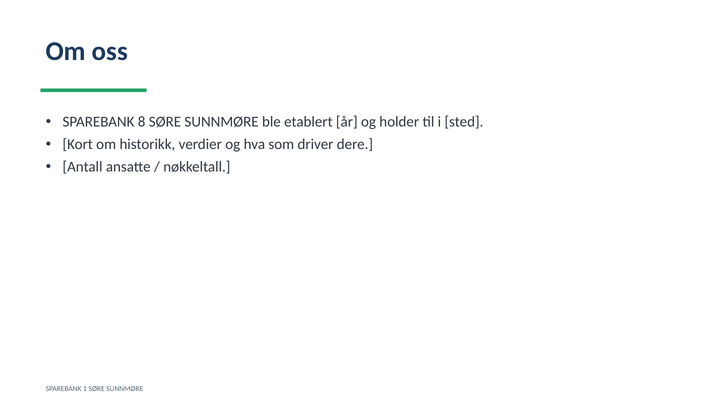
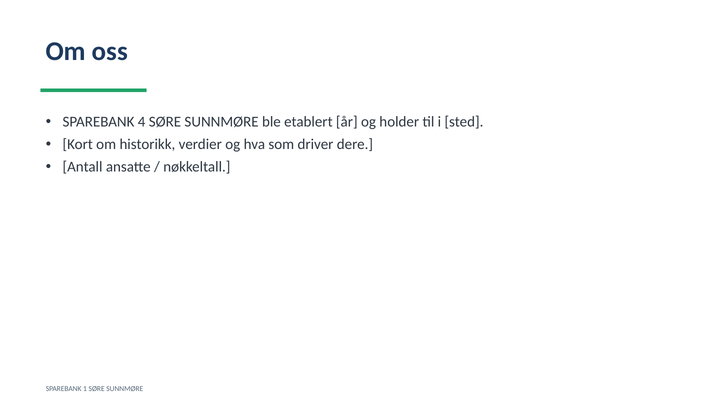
8: 8 -> 4
